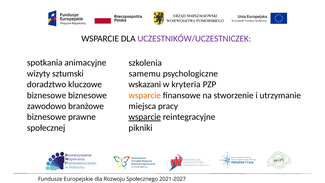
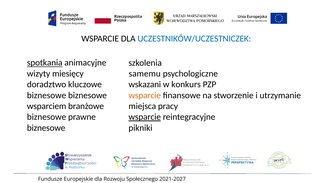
UCZESTNIKÓW/UCZESTNICZEK colour: purple -> blue
spotkania underline: none -> present
sztumski: sztumski -> miesięcy
kryteria: kryteria -> konkurs
zawodowo: zawodowo -> wsparciem
społecznej at (46, 128): społecznej -> biznesowe
